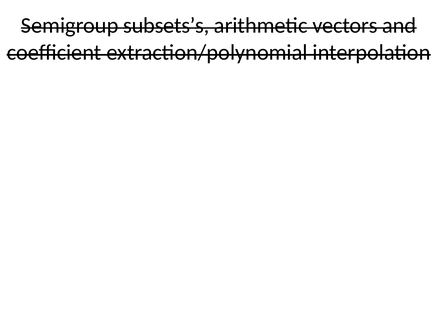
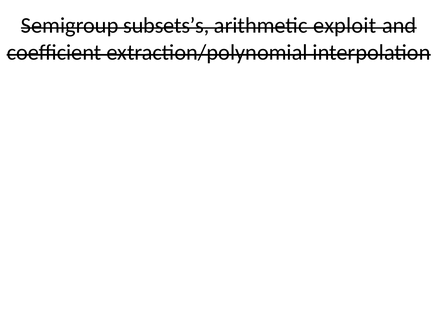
vectors: vectors -> exploit
